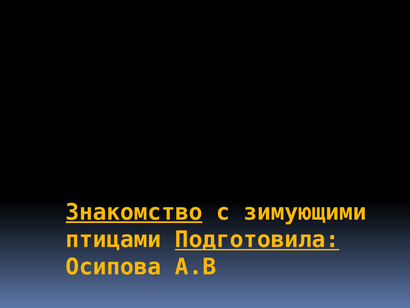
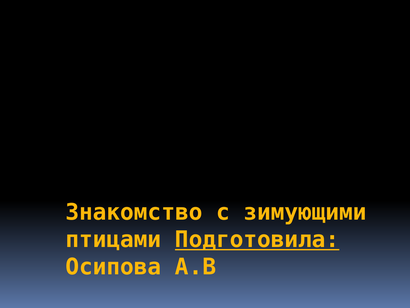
Знакомство underline: present -> none
